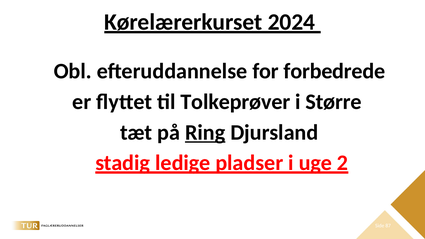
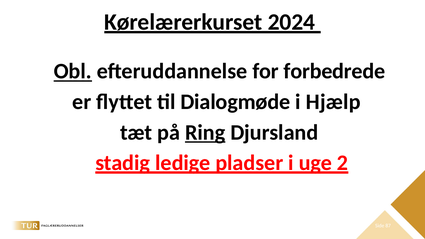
Obl underline: none -> present
Tolkeprøver: Tolkeprøver -> Dialogmøde
Større: Større -> Hjælp
